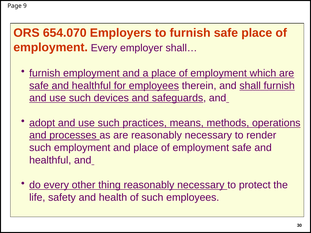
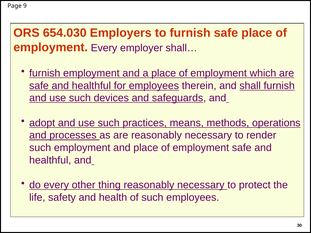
654.070: 654.070 -> 654.030
